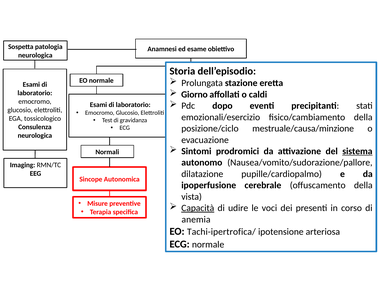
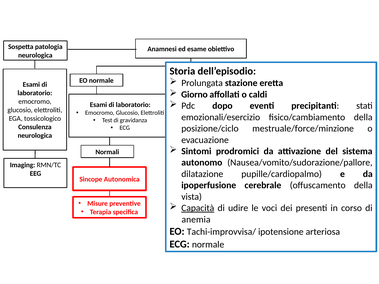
mestruale/causa/minzione: mestruale/causa/minzione -> mestruale/force/minzione
sistema underline: present -> none
Tachi-ipertrofica/: Tachi-ipertrofica/ -> Tachi-improvvisa/
